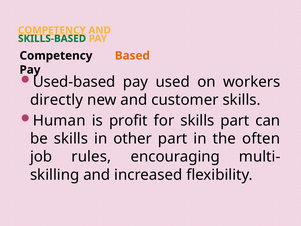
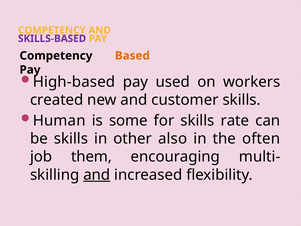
SKILLS-BASED colour: green -> purple
Used-based: Used-based -> High-based
directly: directly -> created
profit: profit -> some
skills part: part -> rate
other part: part -> also
rules: rules -> them
and at (97, 175) underline: none -> present
